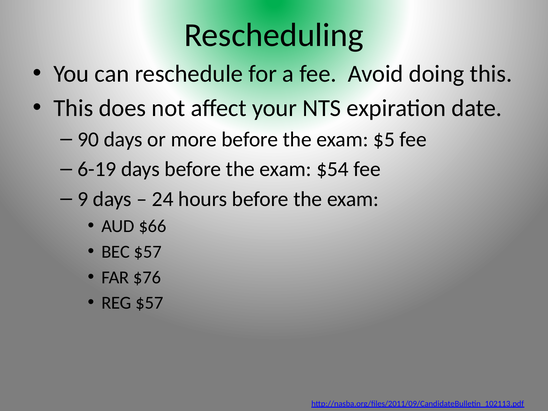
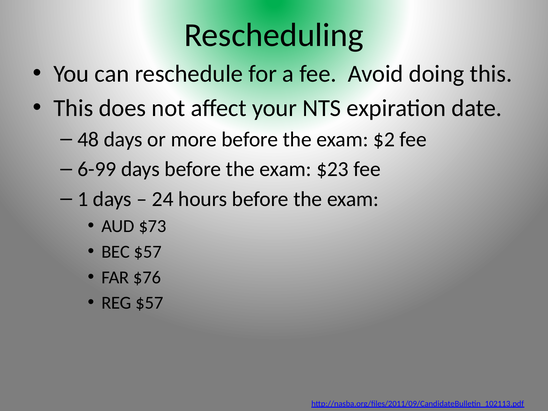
90: 90 -> 48
$5: $5 -> $2
6-19: 6-19 -> 6-99
$54: $54 -> $23
9: 9 -> 1
$66: $66 -> $73
